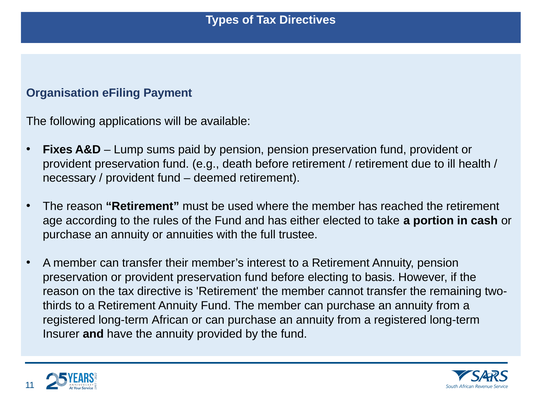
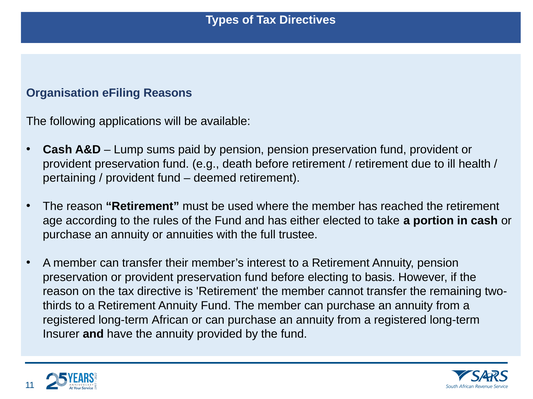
Payment: Payment -> Reasons
Fixes at (58, 150): Fixes -> Cash
necessary: necessary -> pertaining
